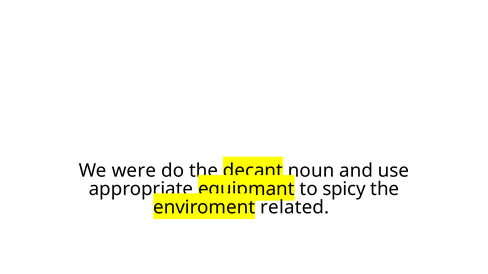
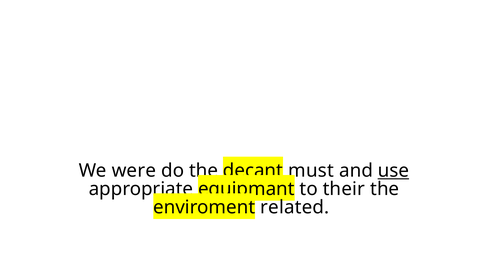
noun: noun -> must
use underline: none -> present
spicy: spicy -> their
